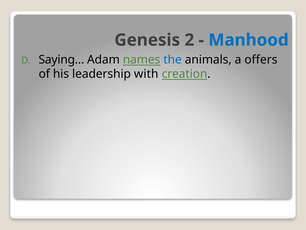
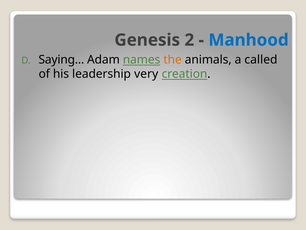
the colour: blue -> orange
offers: offers -> called
with: with -> very
